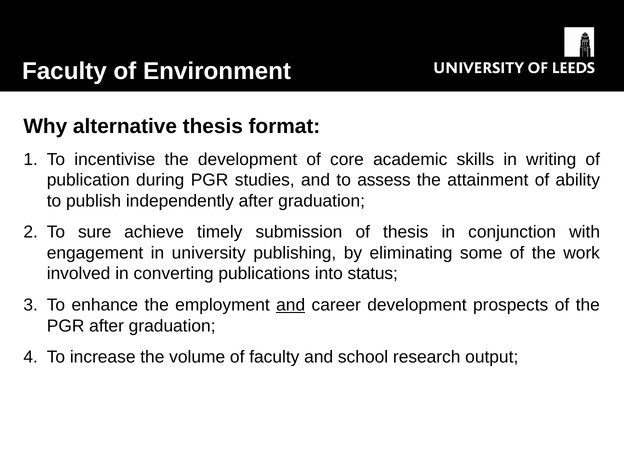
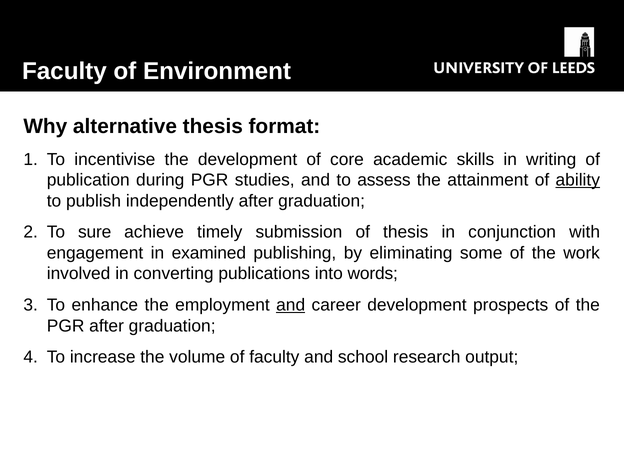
ability underline: none -> present
university: university -> examined
status: status -> words
